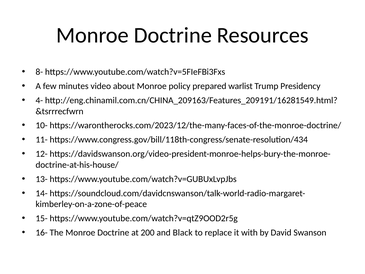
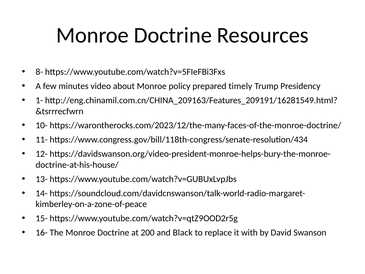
warlist: warlist -> timely
4-: 4- -> 1-
